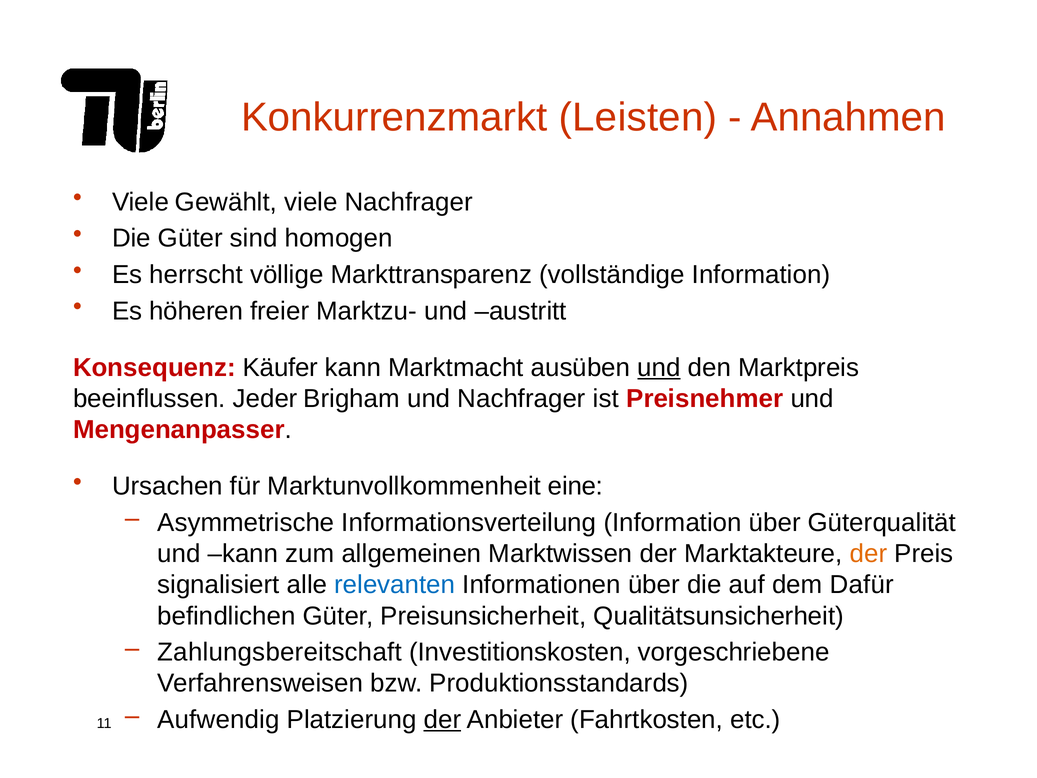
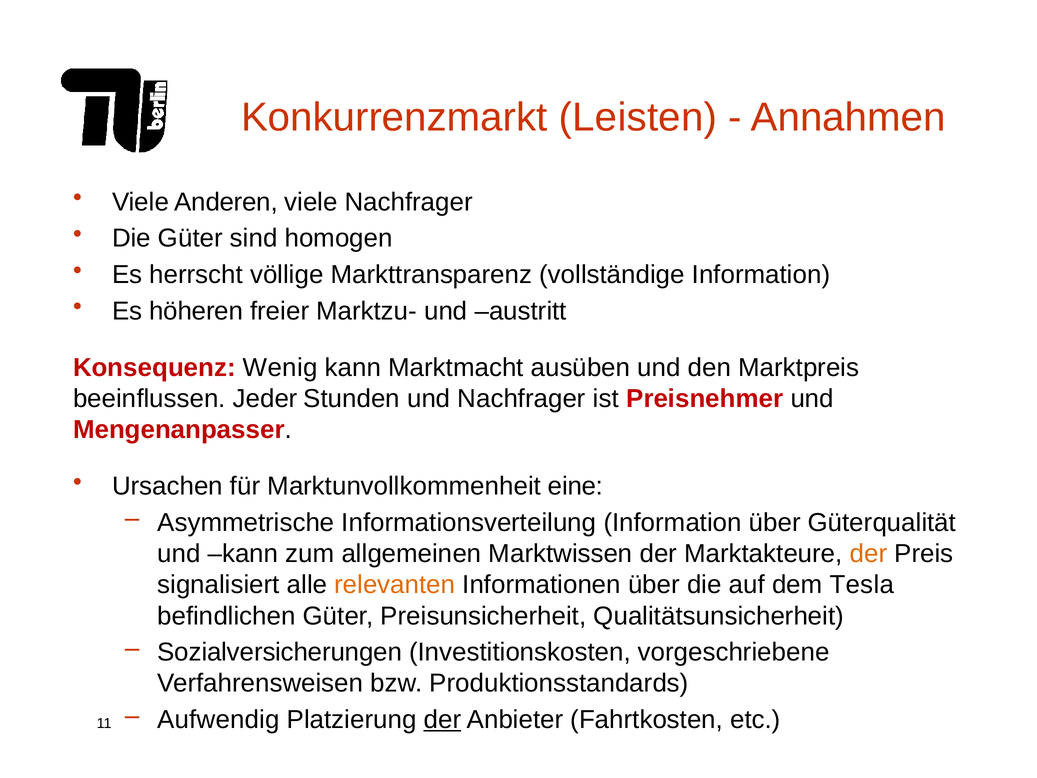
Gewählt: Gewählt -> Anderen
Käufer: Käufer -> Wenig
und at (659, 367) underline: present -> none
Brigham: Brigham -> Stunden
relevanten colour: blue -> orange
Dafür: Dafür -> Tesla
Zahlungsbereitschaft: Zahlungsbereitschaft -> Sozialversicherungen
